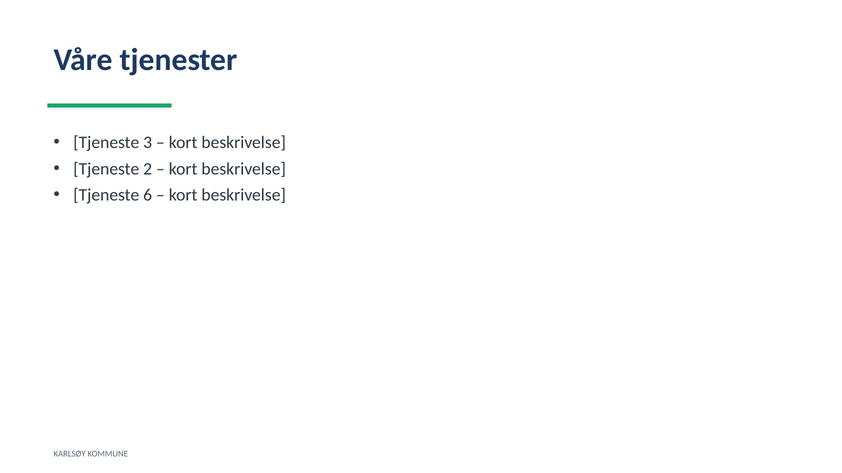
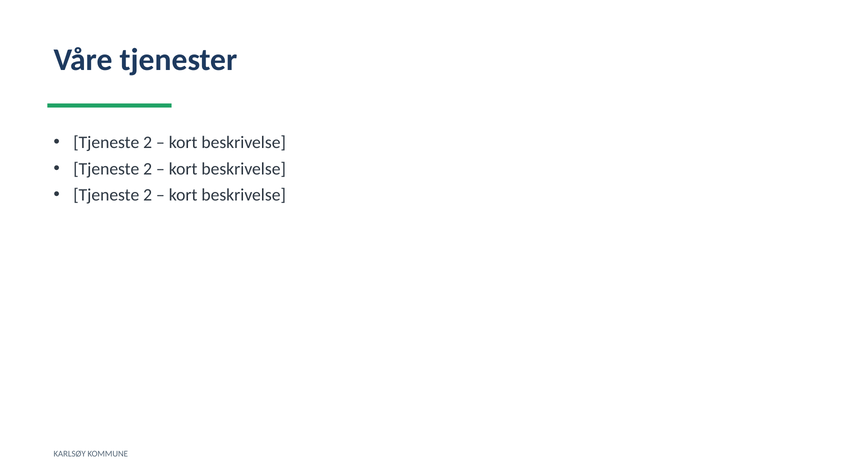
3 at (148, 143): 3 -> 2
6 at (148, 195): 6 -> 2
